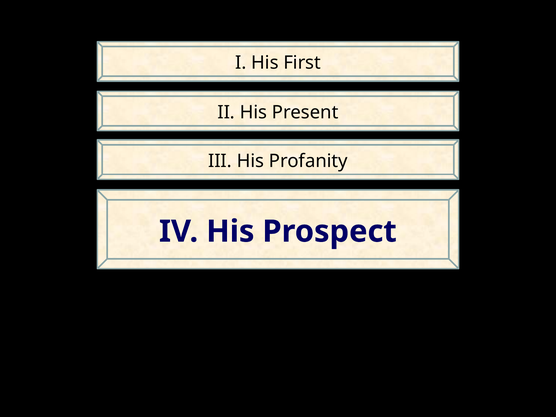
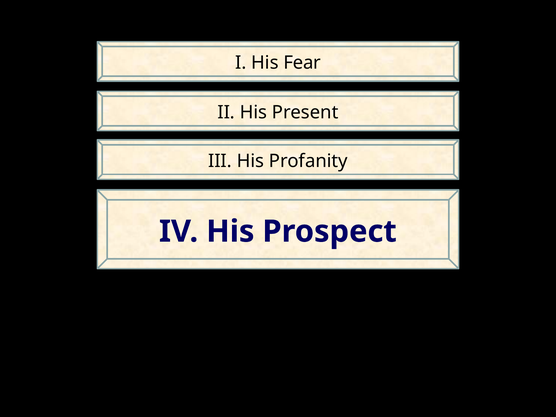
First: First -> Fear
